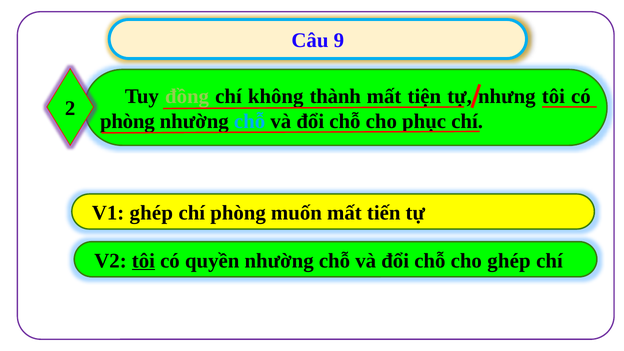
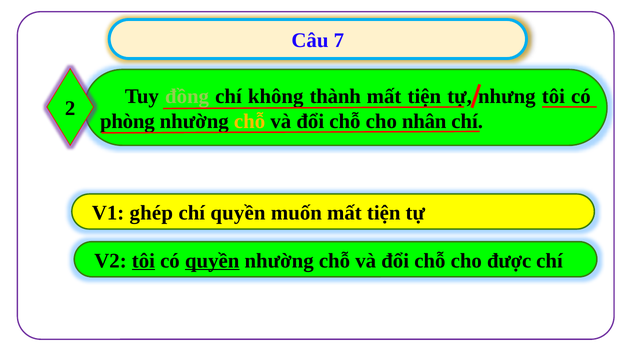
9: 9 -> 7
chỗ at (250, 121) colour: light blue -> yellow
phục: phục -> nhân
chí phòng: phòng -> quyền
muốn mất tiến: tiến -> tiện
quyền at (212, 261) underline: none -> present
cho ghép: ghép -> được
